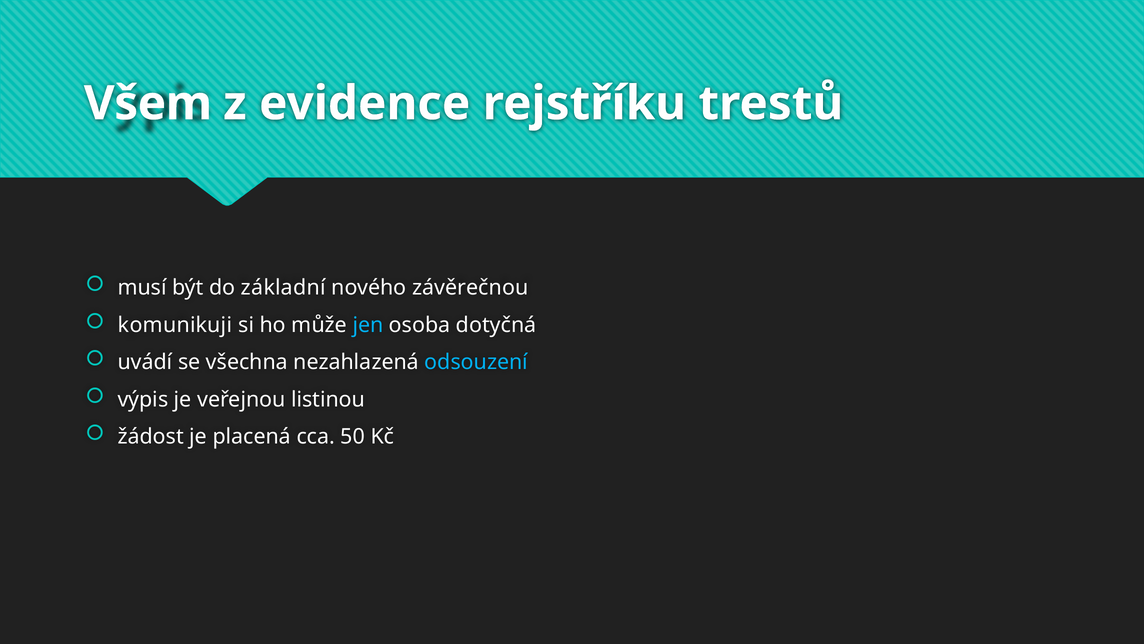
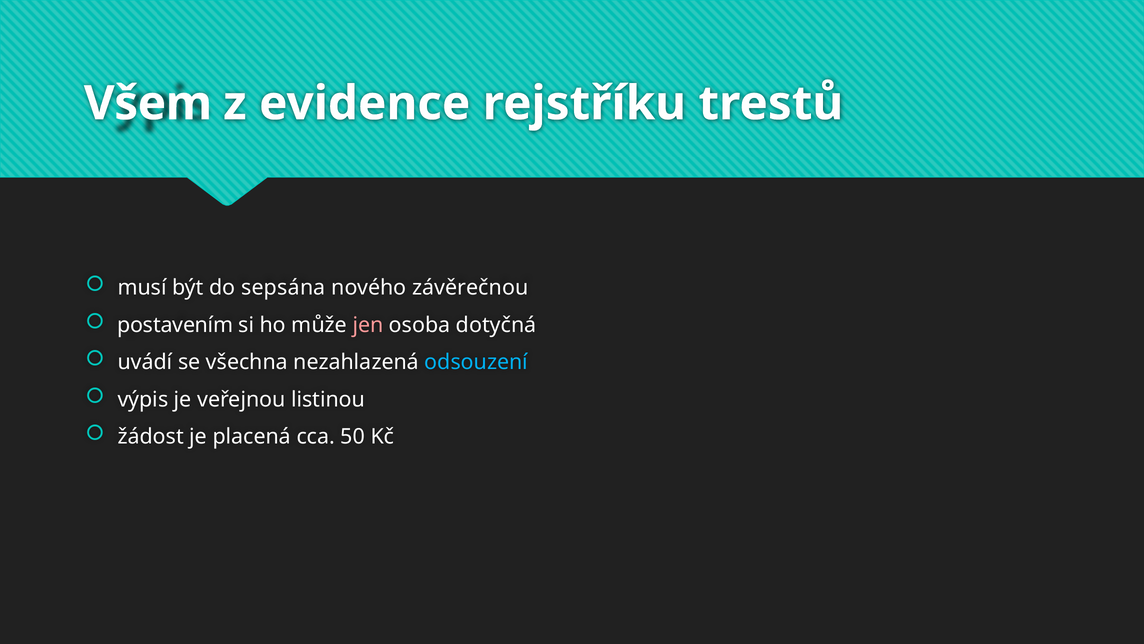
základní: základní -> sepsána
komunikuji: komunikuji -> postavením
jen colour: light blue -> pink
